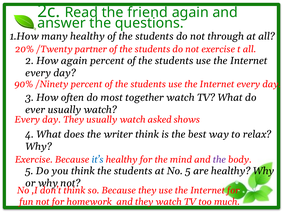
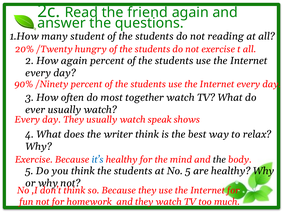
many healthy: healthy -> student
through: through -> reading
partner: partner -> hungry
asked: asked -> speak
the at (220, 160) colour: purple -> black
